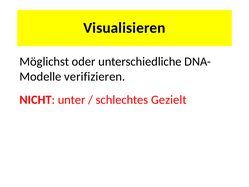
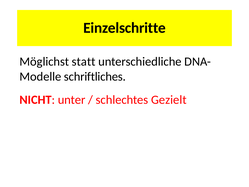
Visualisieren: Visualisieren -> Einzelschritte
oder: oder -> statt
verifizieren: verifizieren -> schriftliches
